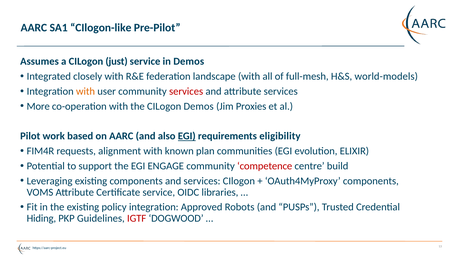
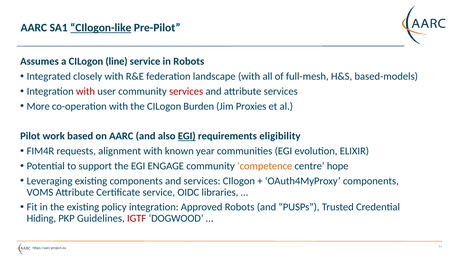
CIlogon-like underline: none -> present
just: just -> line
in Demos: Demos -> Robots
world-models: world-models -> based-models
with at (86, 92) colour: orange -> red
CILogon Demos: Demos -> Burden
plan: plan -> year
competence colour: red -> orange
build: build -> hope
